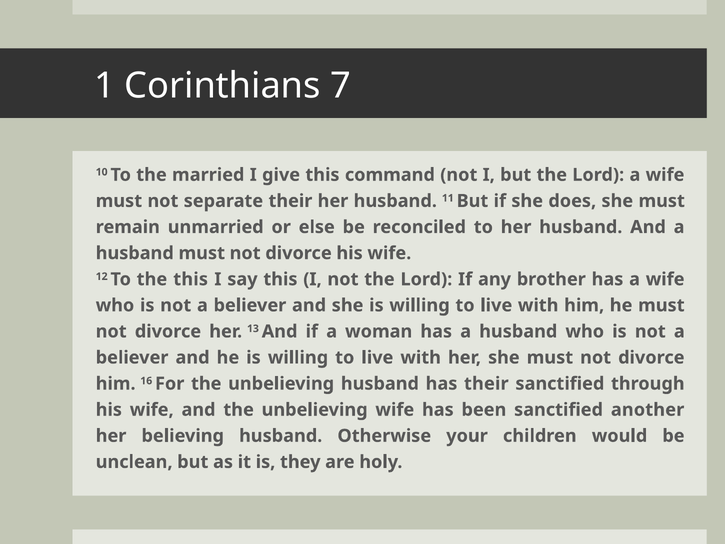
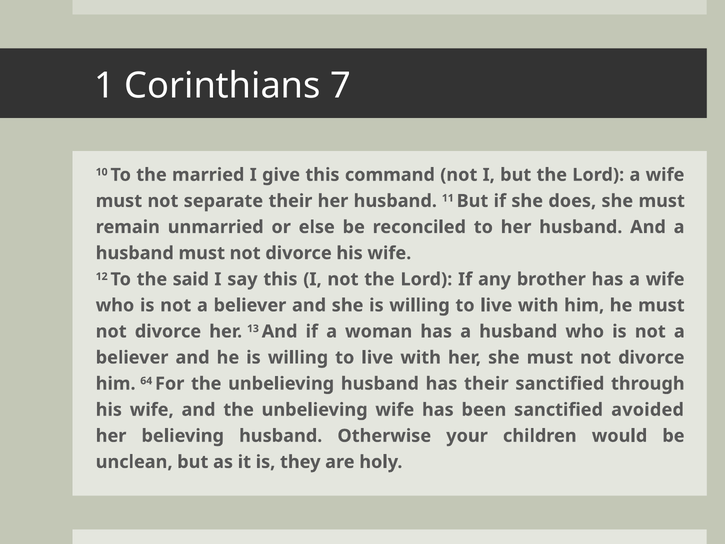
the this: this -> said
16: 16 -> 64
another: another -> avoided
